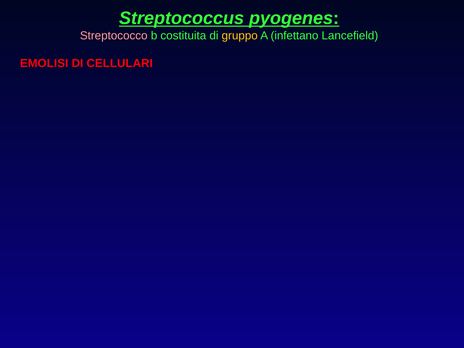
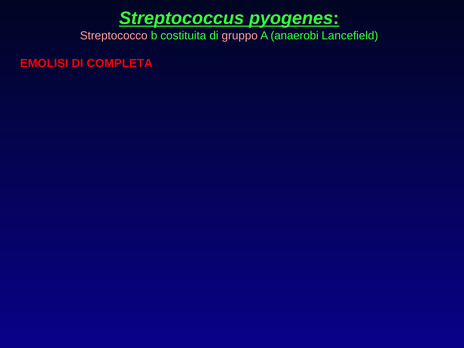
gruppo colour: yellow -> pink
infettano: infettano -> anaerobi
CELLULARI: CELLULARI -> COMPLETA
